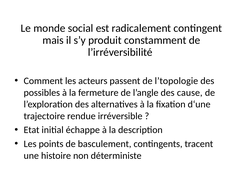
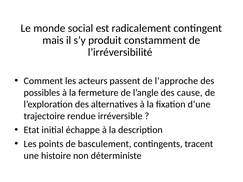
l’topologie: l’topologie -> l’approche
